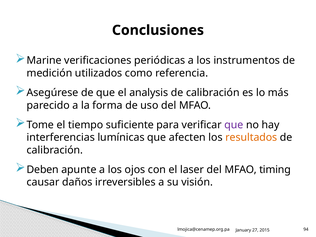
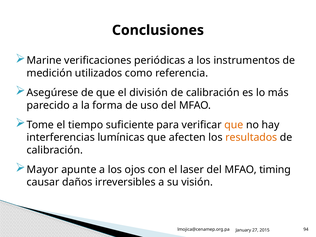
analysis: analysis -> división
que at (234, 125) colour: purple -> orange
Deben: Deben -> Mayor
